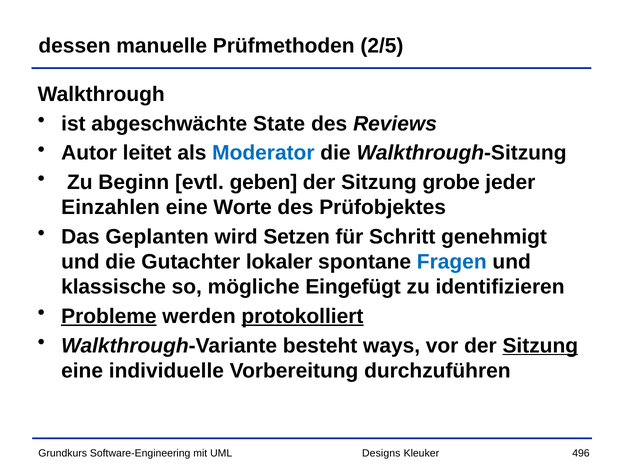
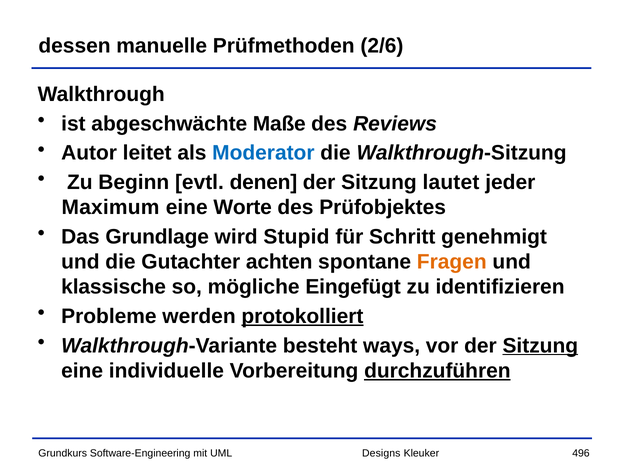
2/5: 2/5 -> 2/6
State: State -> Maße
geben: geben -> denen
grobe: grobe -> lautet
Einzahlen: Einzahlen -> Maximum
Geplanten: Geplanten -> Grundlage
Setzen: Setzen -> Stupid
lokaler: lokaler -> achten
Fragen colour: blue -> orange
Probleme underline: present -> none
durchzuführen underline: none -> present
